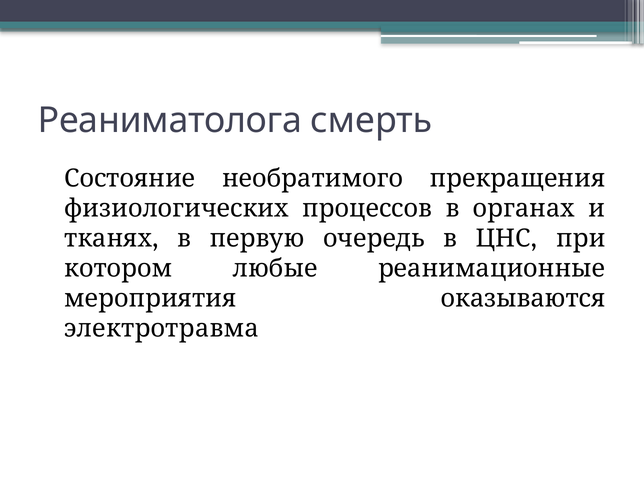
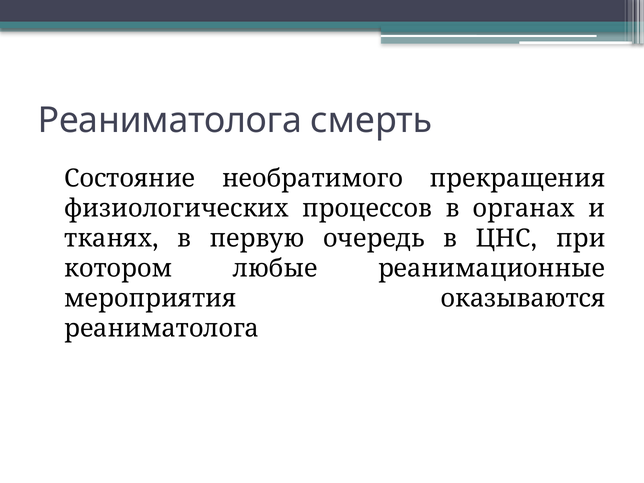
электротравма at (162, 329): электротравма -> реаниматолога
